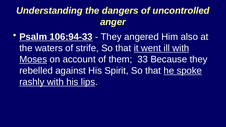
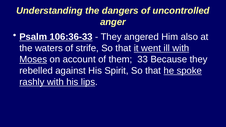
106:94-33: 106:94-33 -> 106:36-33
